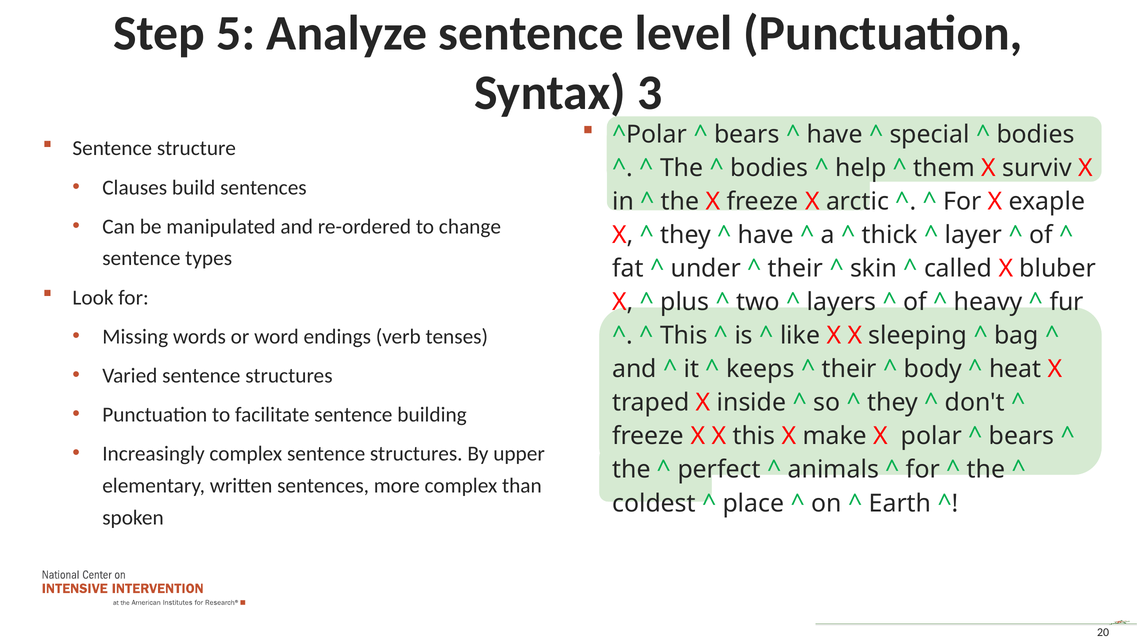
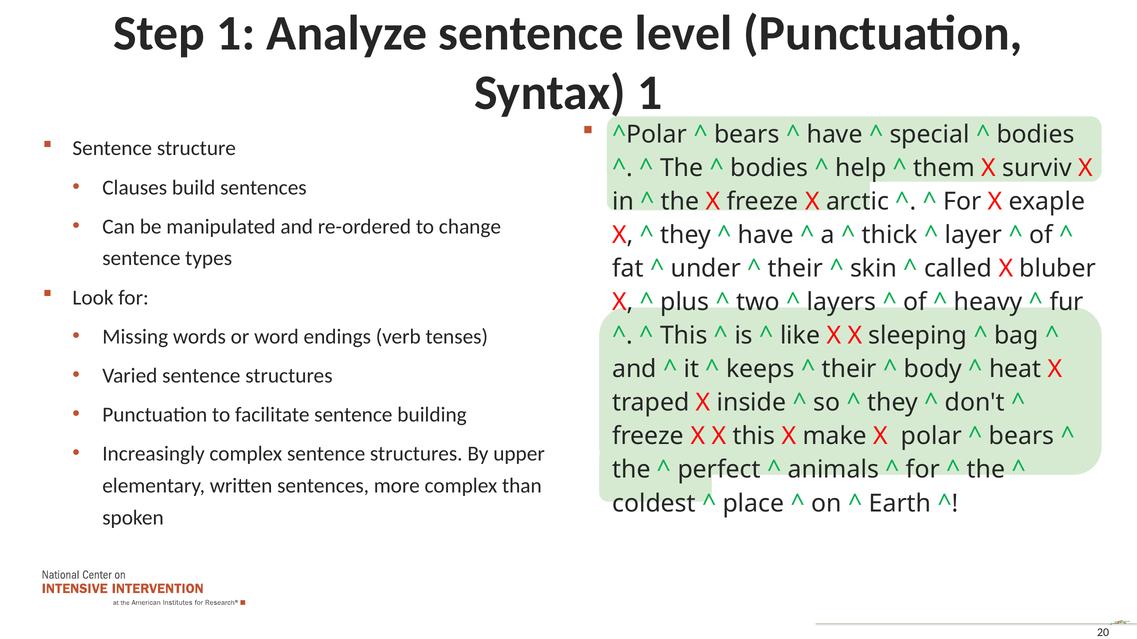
Step 5: 5 -> 1
Syntax 3: 3 -> 1
